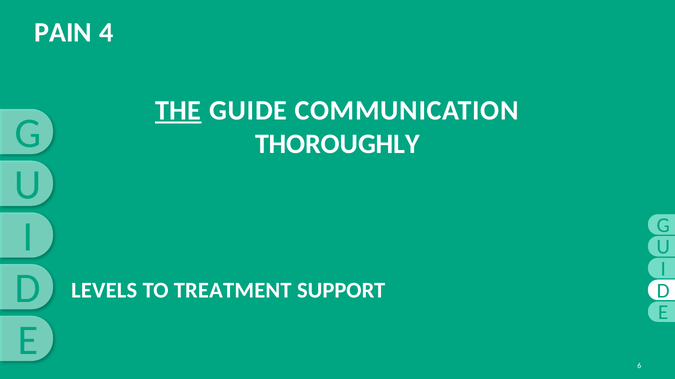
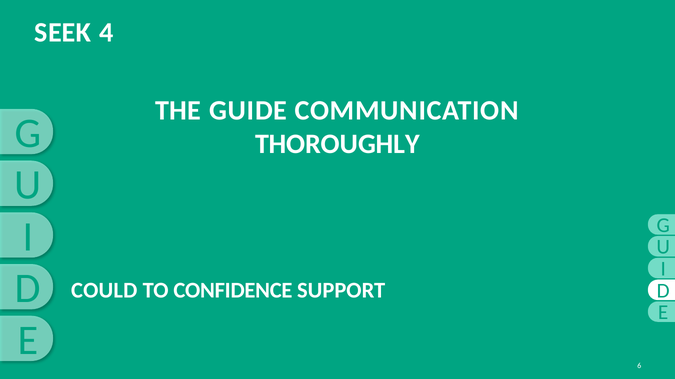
PAIN: PAIN -> SEEK
THE underline: present -> none
LEVELS: LEVELS -> COULD
TREATMENT: TREATMENT -> CONFIDENCE
